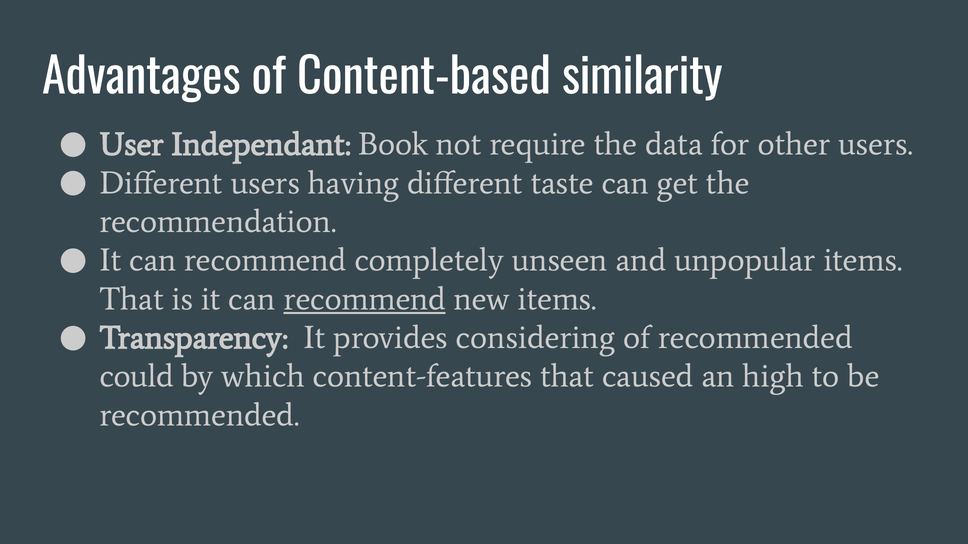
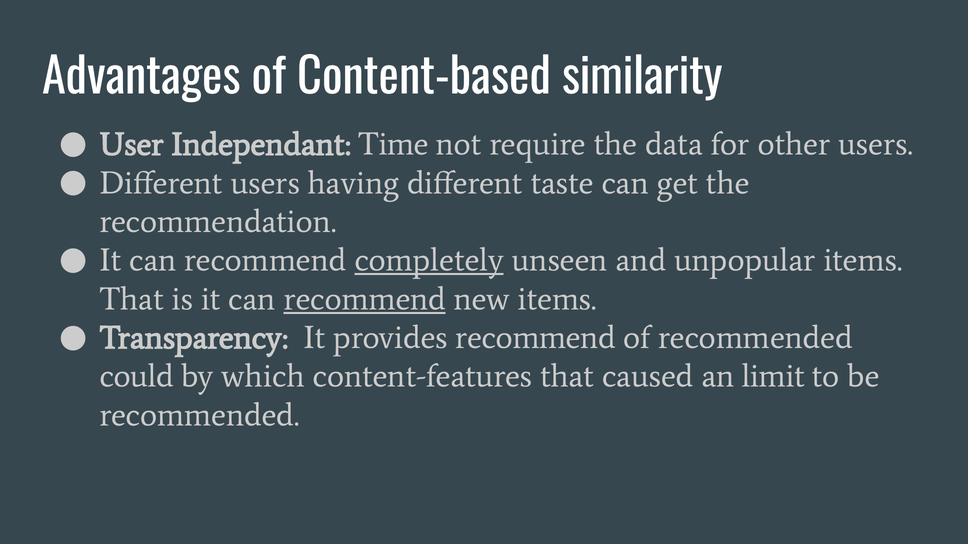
Book: Book -> Time
completely underline: none -> present
provides considering: considering -> recommend
high: high -> limit
